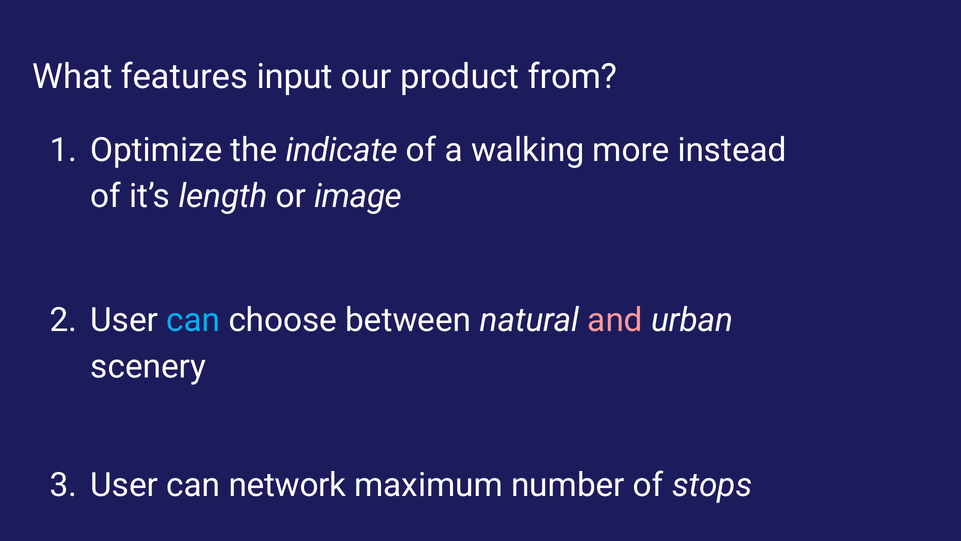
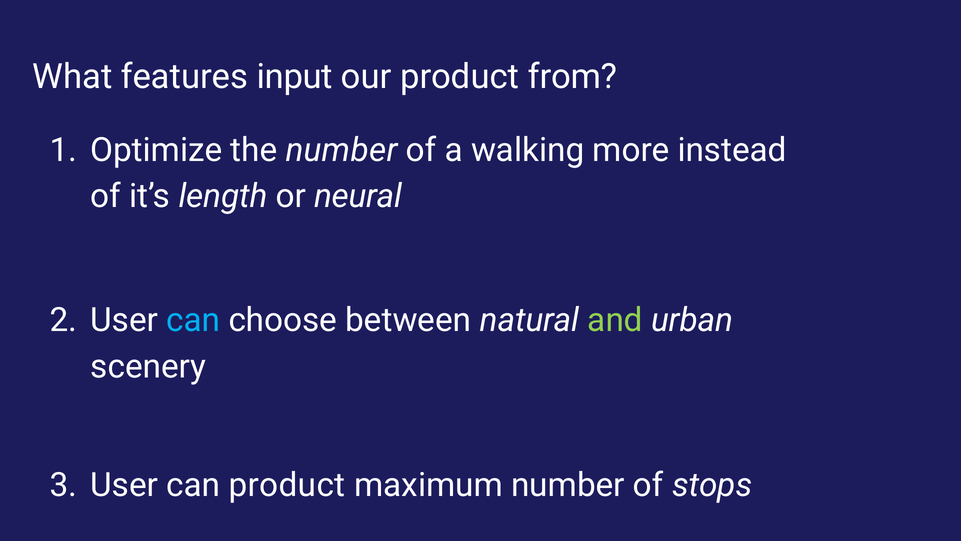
the indicate: indicate -> number
image: image -> neural
and colour: pink -> light green
can network: network -> product
